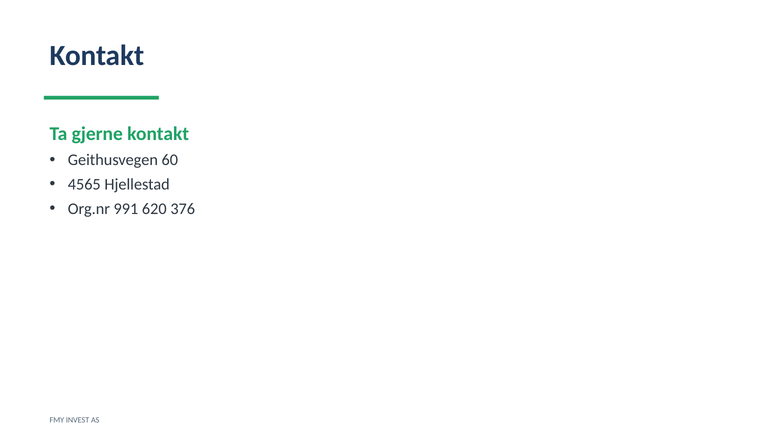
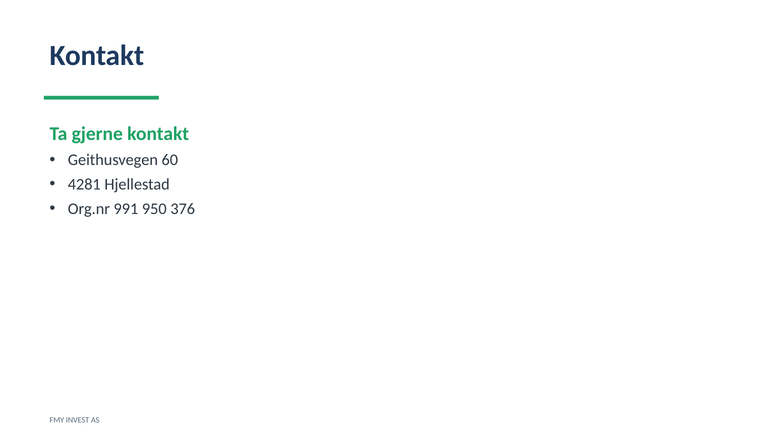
4565: 4565 -> 4281
620: 620 -> 950
